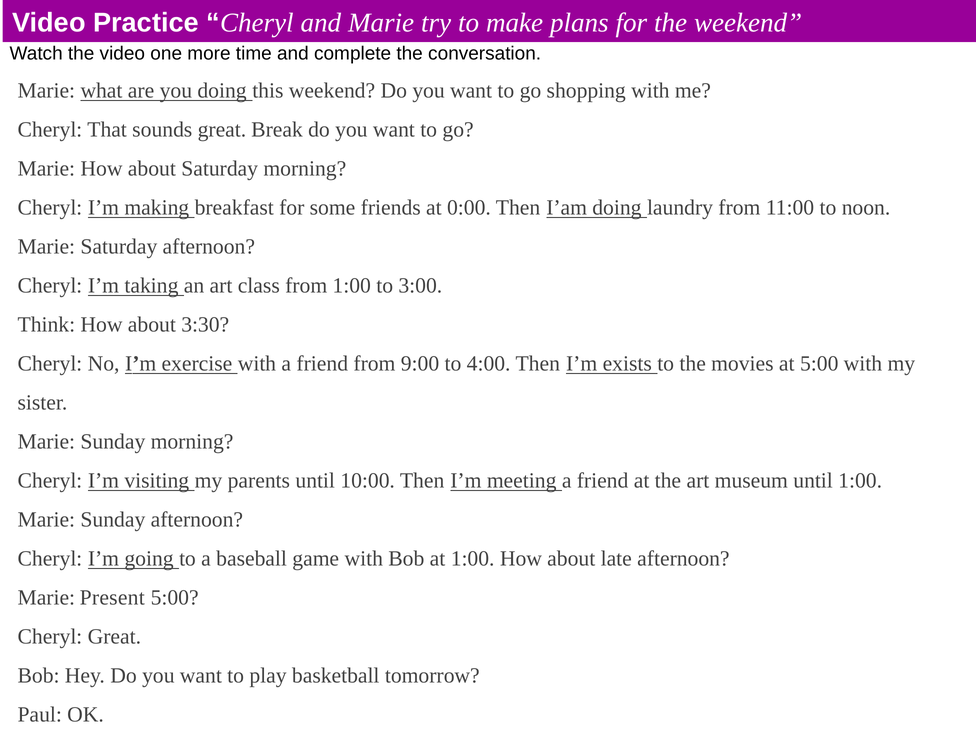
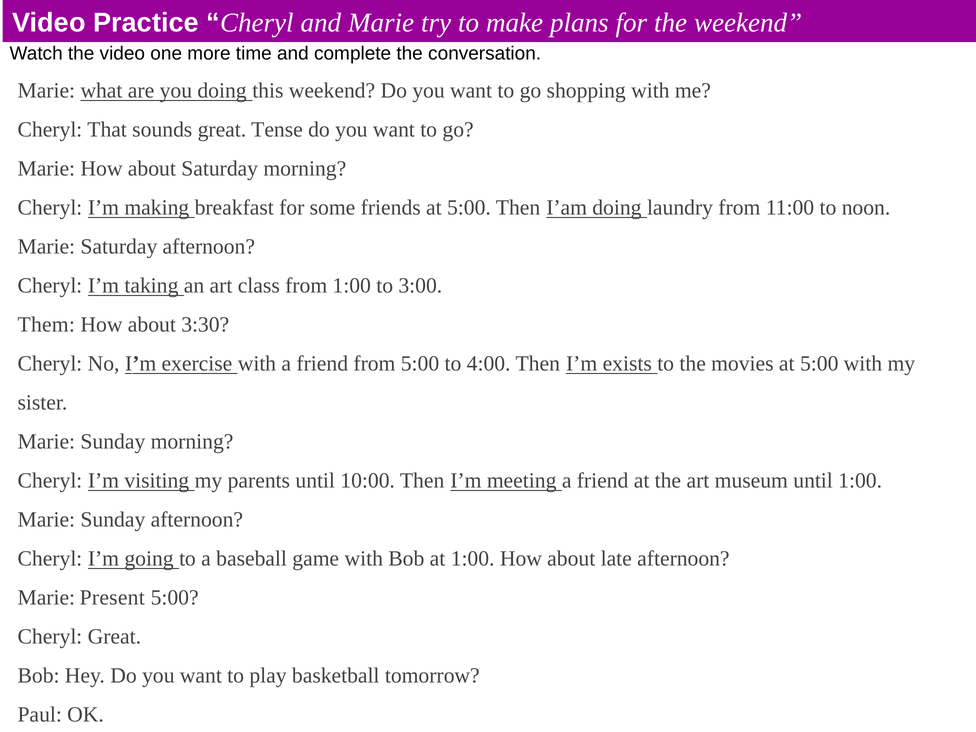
Break: Break -> Tense
friends at 0:00: 0:00 -> 5:00
Think: Think -> Them
from 9:00: 9:00 -> 5:00
